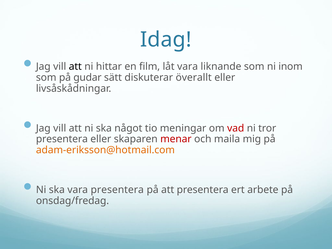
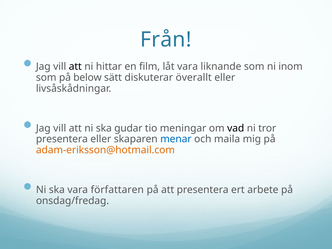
Idag: Idag -> Från
gudar: gudar -> below
något: något -> gudar
vad colour: red -> black
menar colour: red -> blue
vara presentera: presentera -> författaren
